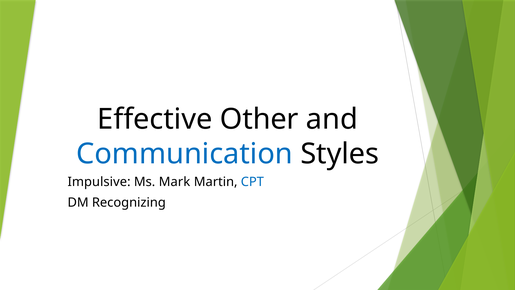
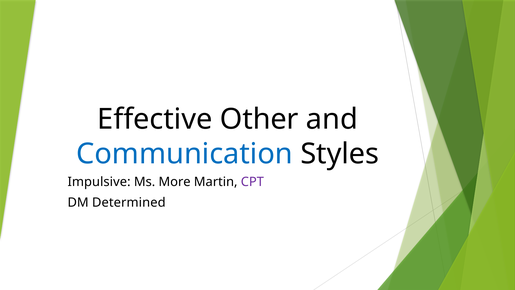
Mark: Mark -> More
CPT colour: blue -> purple
Recognizing: Recognizing -> Determined
